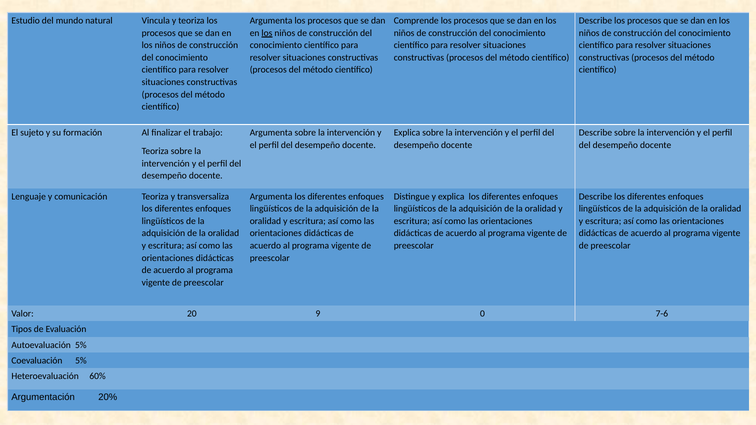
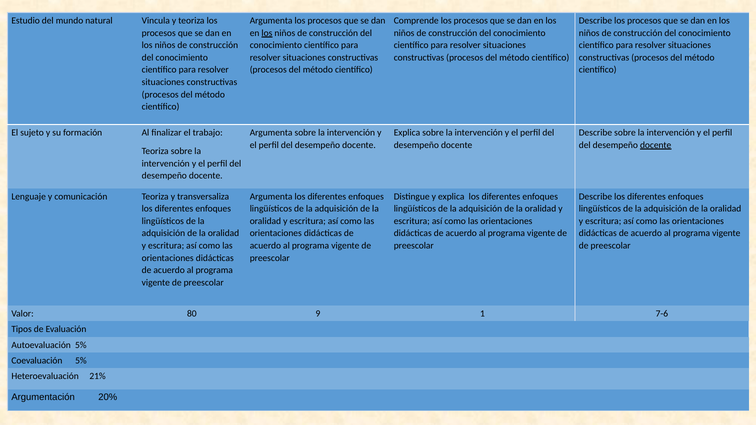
docente at (656, 145) underline: none -> present
20: 20 -> 80
0: 0 -> 1
60%: 60% -> 21%
